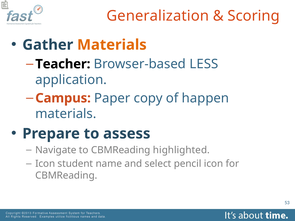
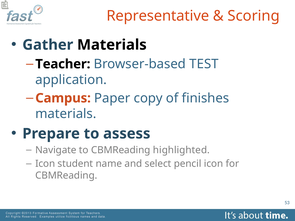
Generalization: Generalization -> Representative
Materials at (112, 45) colour: orange -> black
LESS: LESS -> TEST
happen: happen -> finishes
